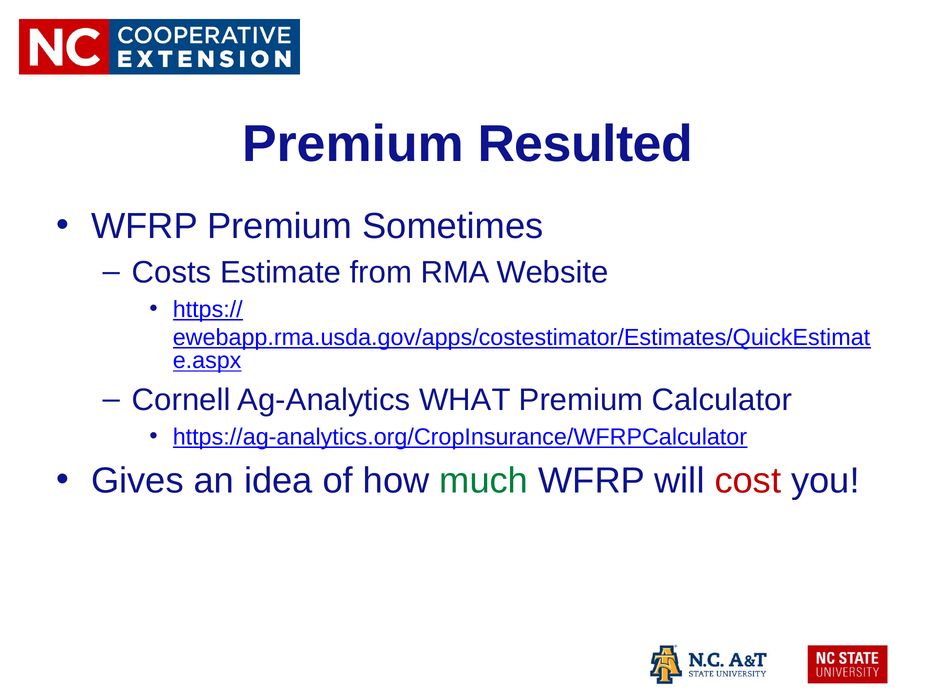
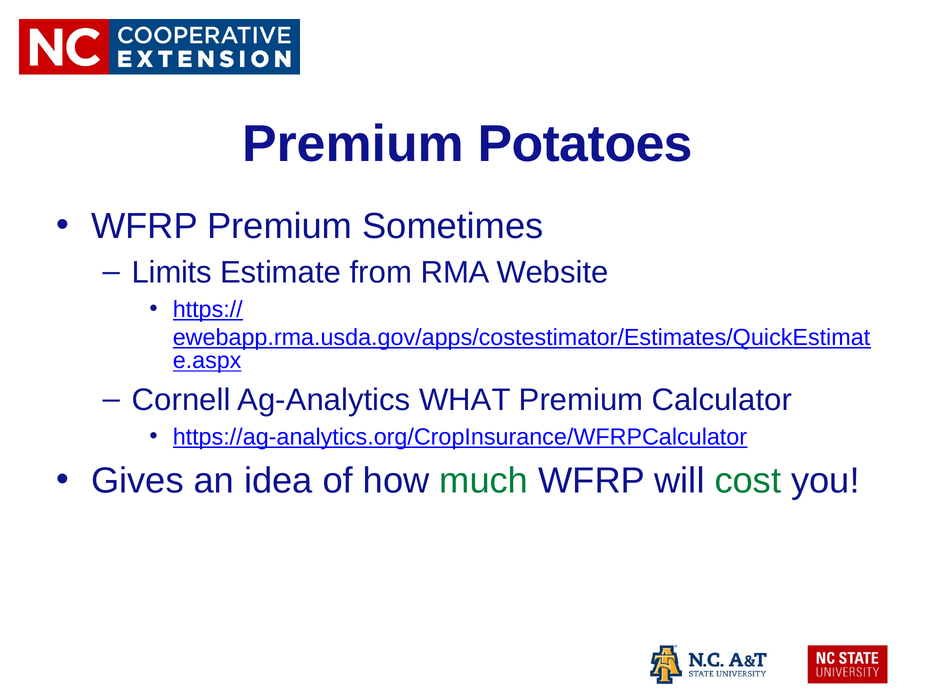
Resulted: Resulted -> Potatoes
Costs: Costs -> Limits
cost colour: red -> green
